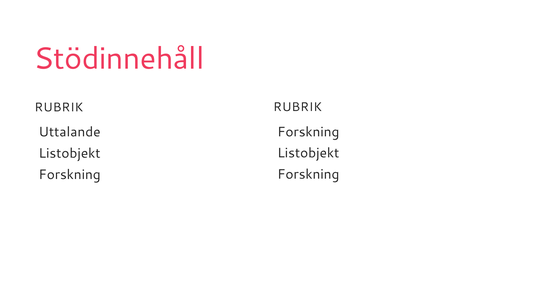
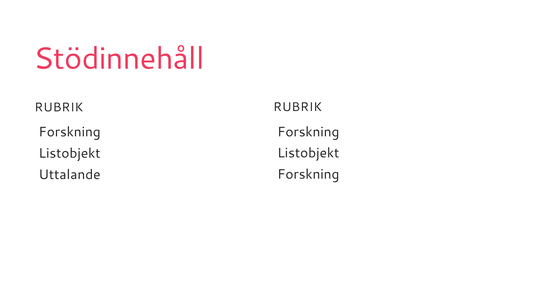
Uttalande at (70, 132): Uttalande -> Forskning
Forskning at (70, 175): Forskning -> Uttalande
